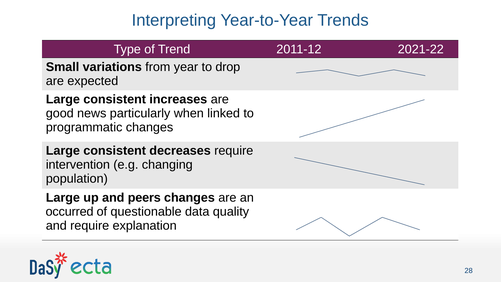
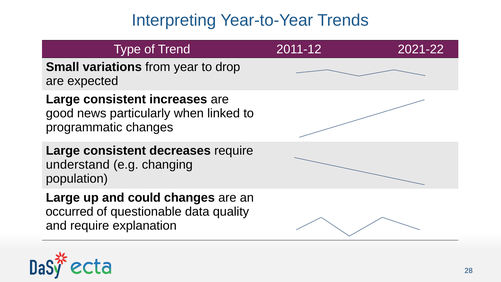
intervention: intervention -> understand
peers: peers -> could
